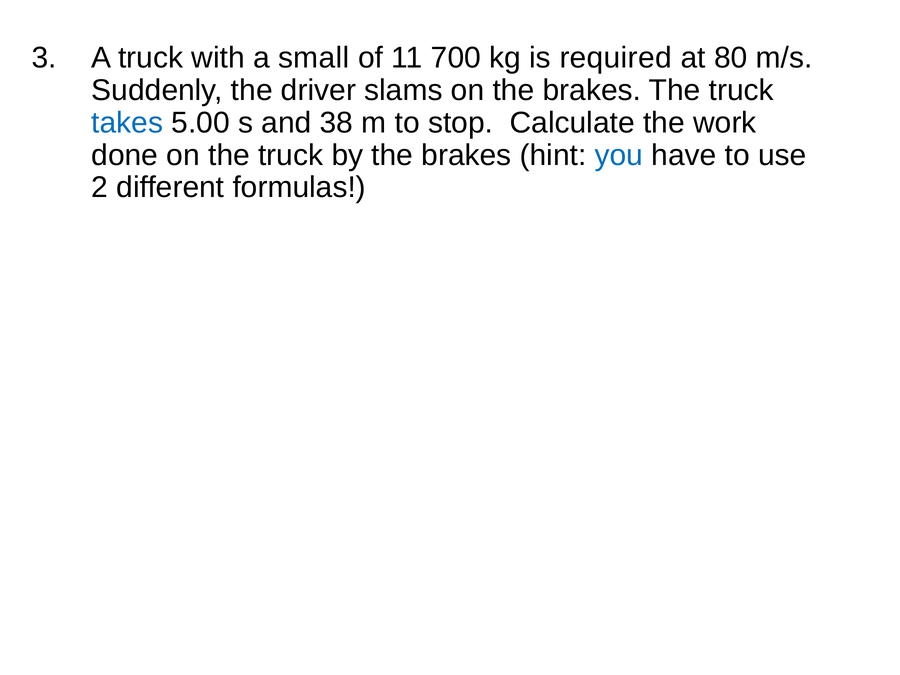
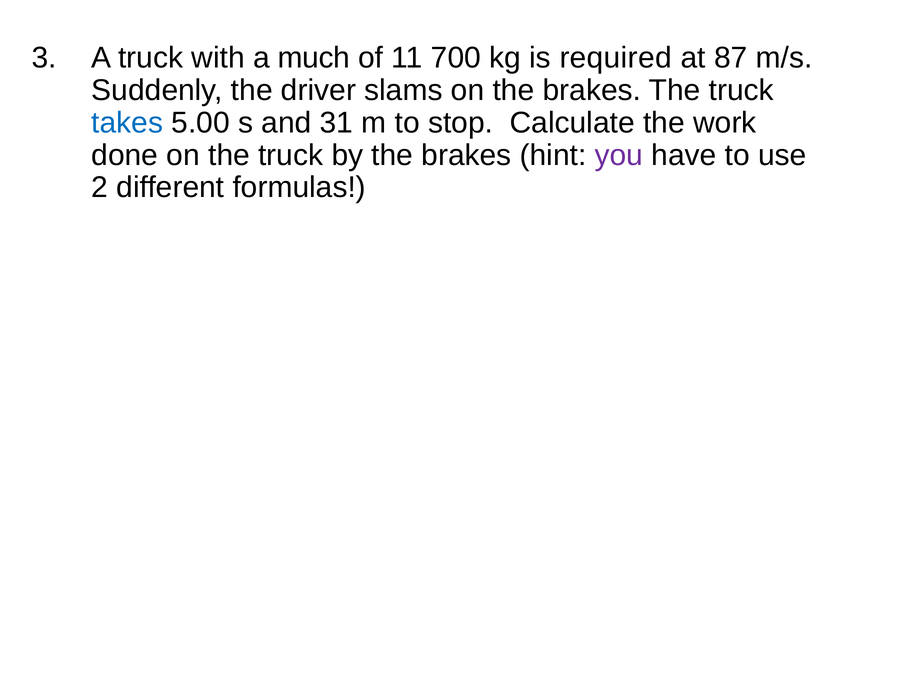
small: small -> much
80: 80 -> 87
38: 38 -> 31
you colour: blue -> purple
